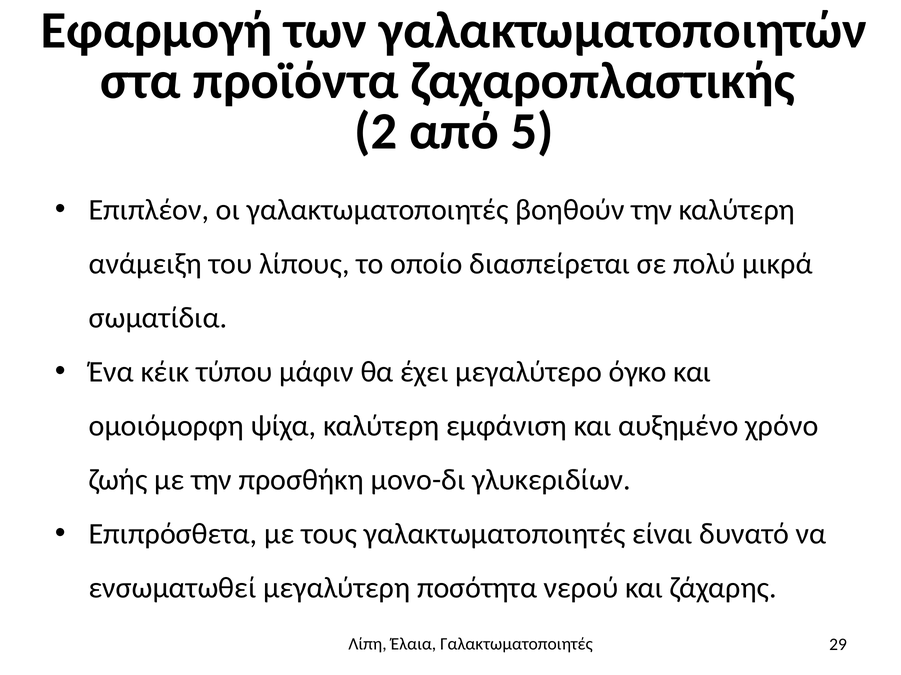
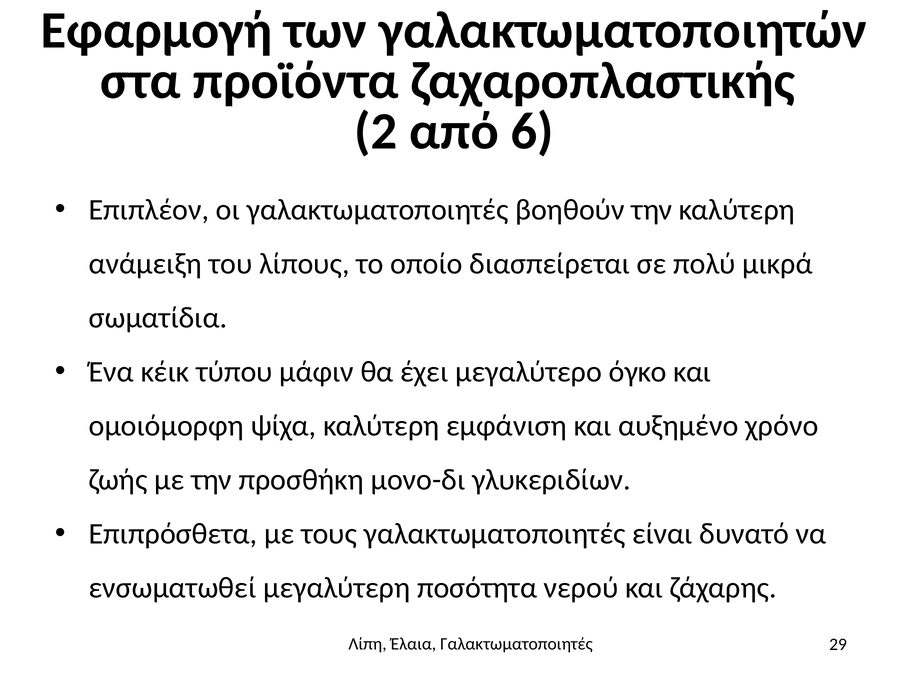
5: 5 -> 6
